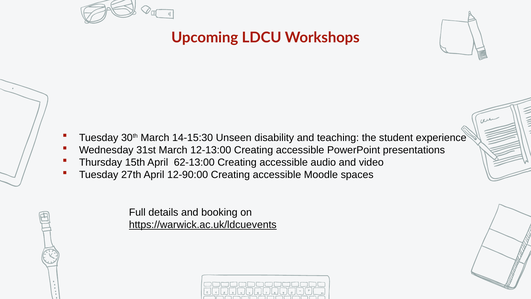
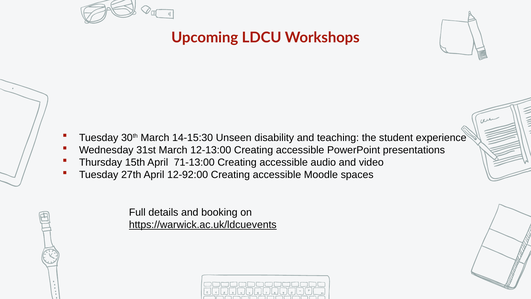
62-13:00: 62-13:00 -> 71-13:00
12-90:00: 12-90:00 -> 12-92:00
